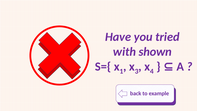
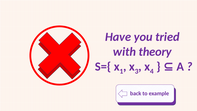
shown: shown -> theory
